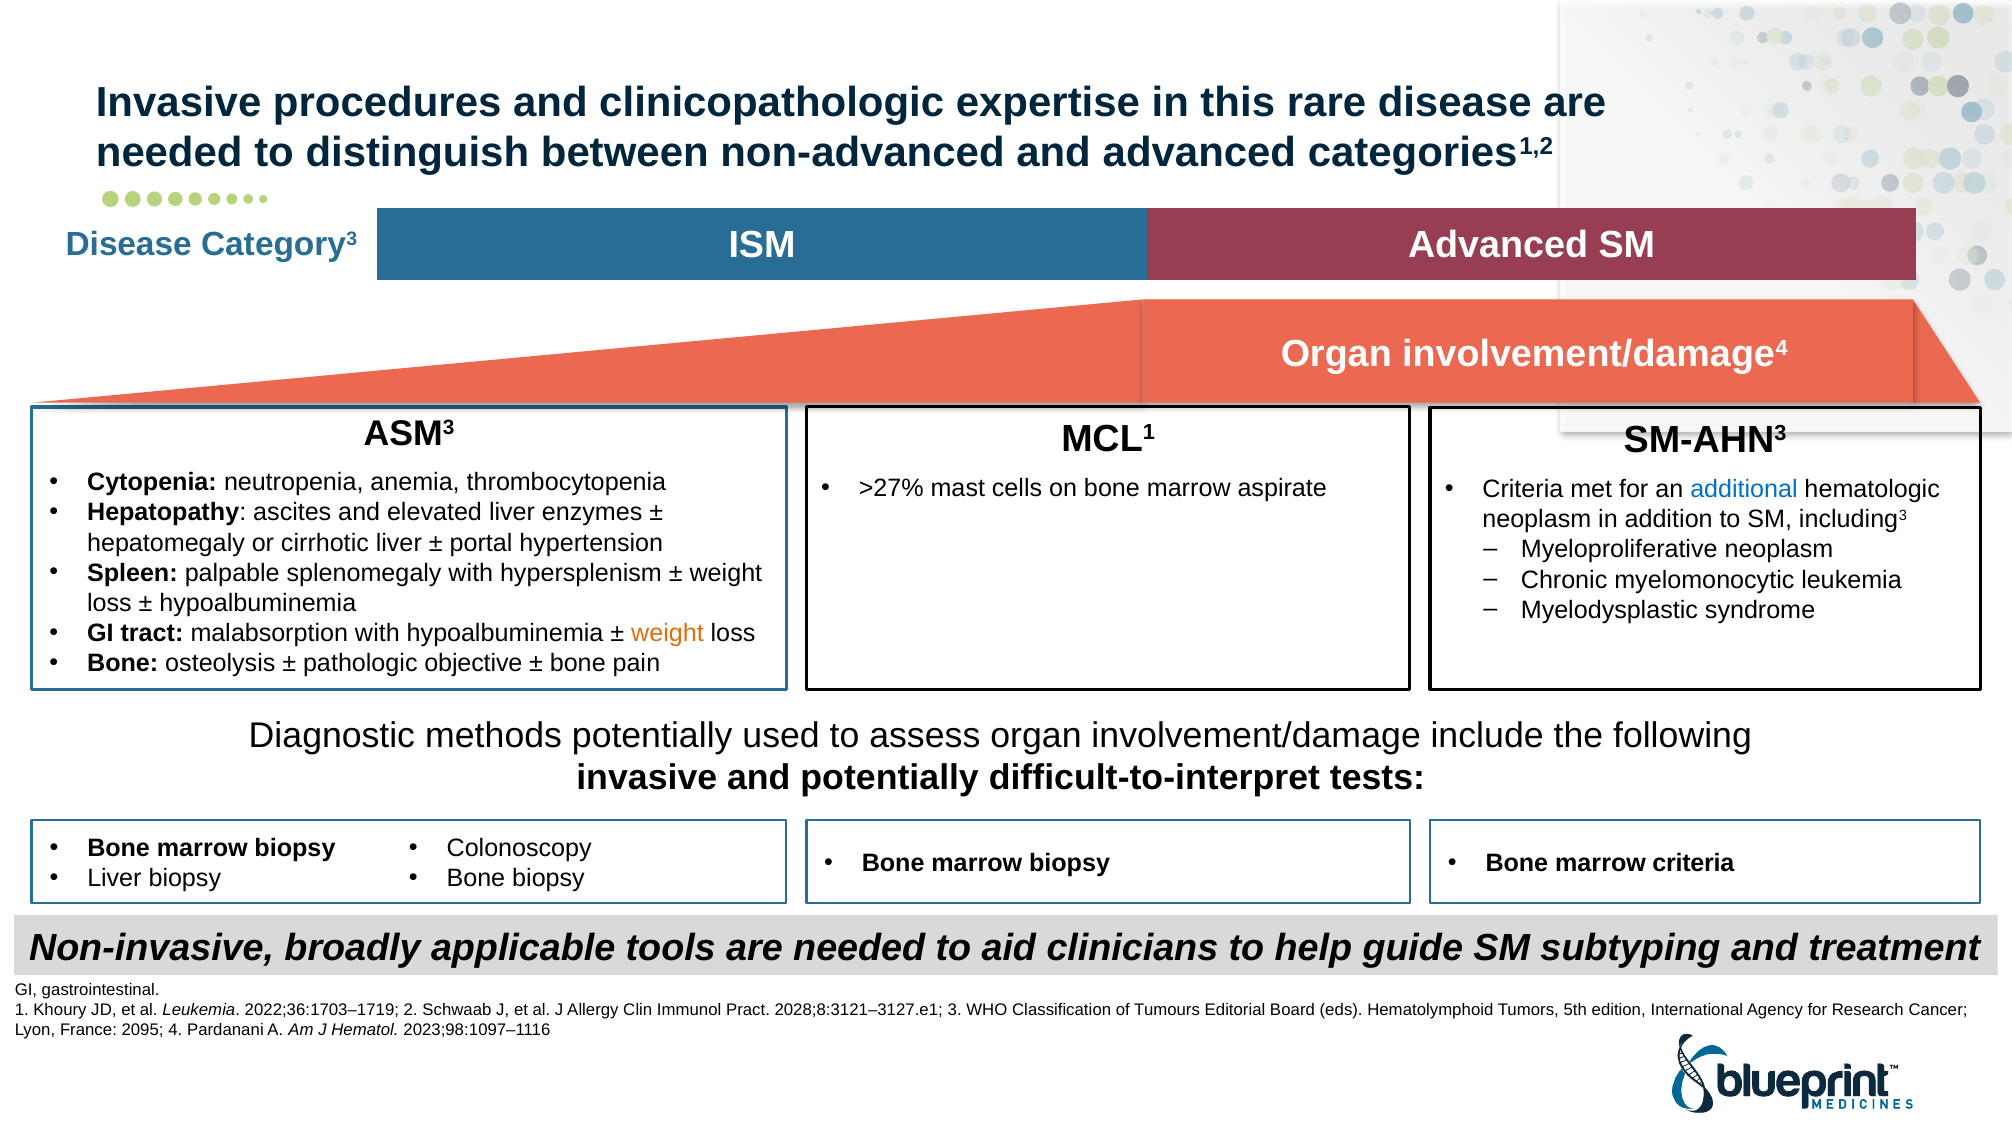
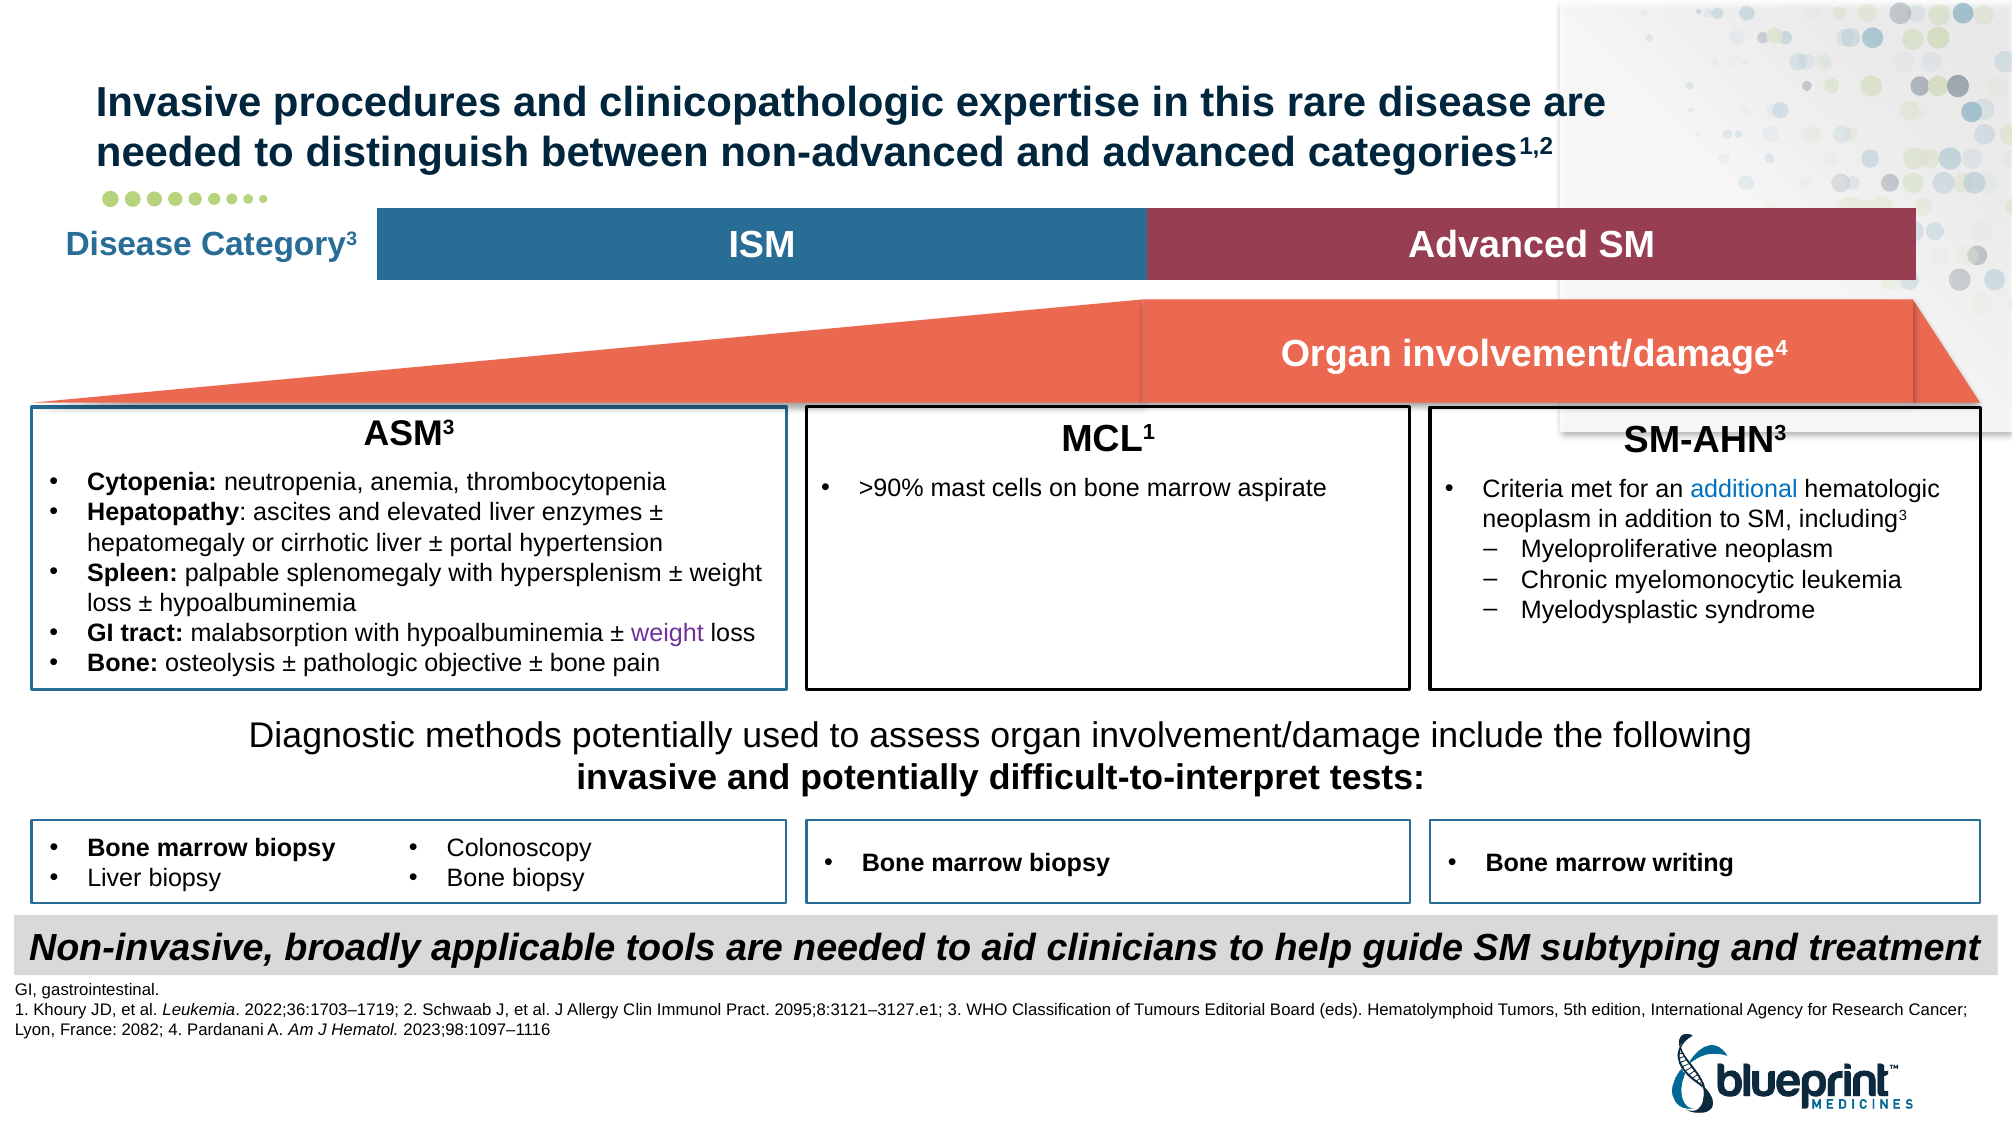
>27%: >27% -> >90%
weight at (667, 633) colour: orange -> purple
marrow criteria: criteria -> writing
2028;8:3121–3127.e1: 2028;8:3121–3127.e1 -> 2095;8:3121–3127.e1
2095: 2095 -> 2082
